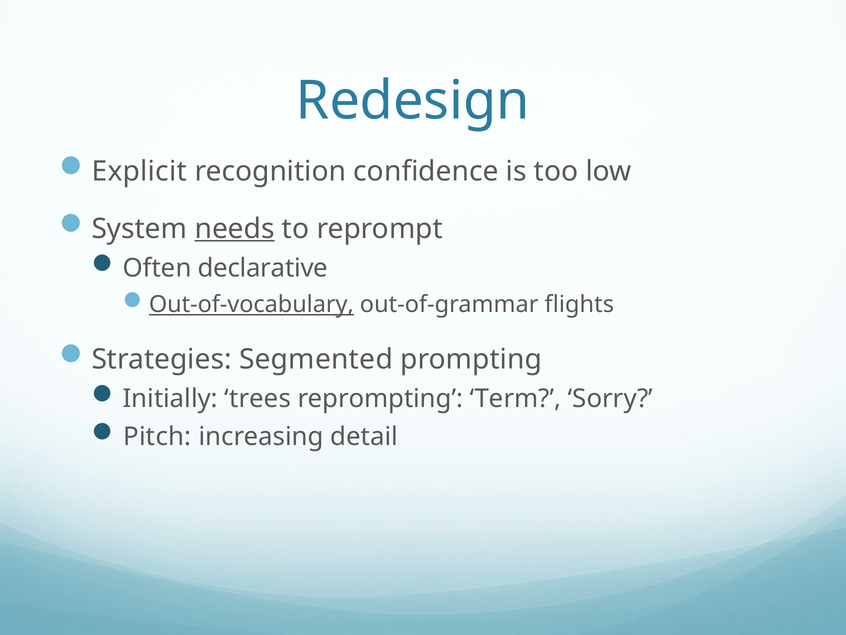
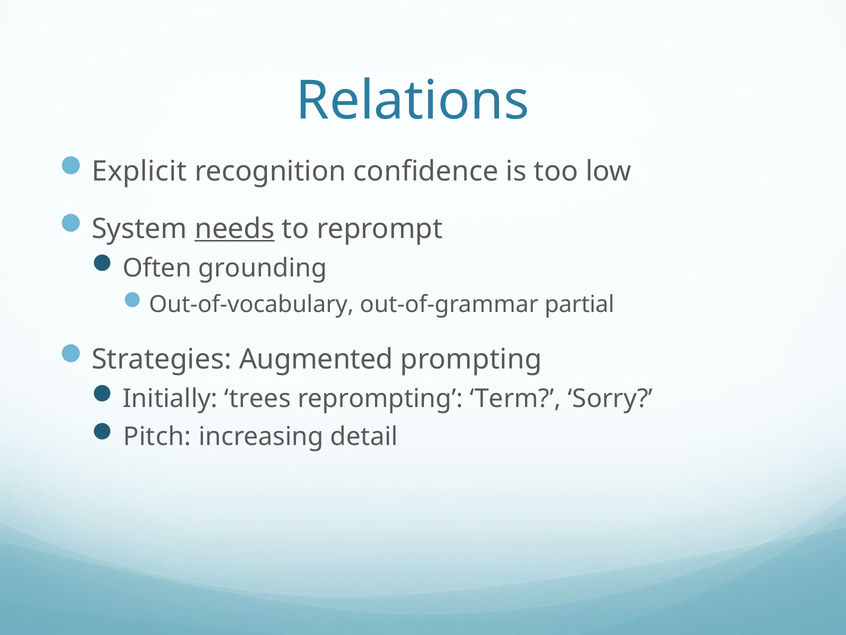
Redesign: Redesign -> Relations
declarative: declarative -> grounding
Out-of-vocabulary underline: present -> none
flights: flights -> partial
Segmented: Segmented -> Augmented
